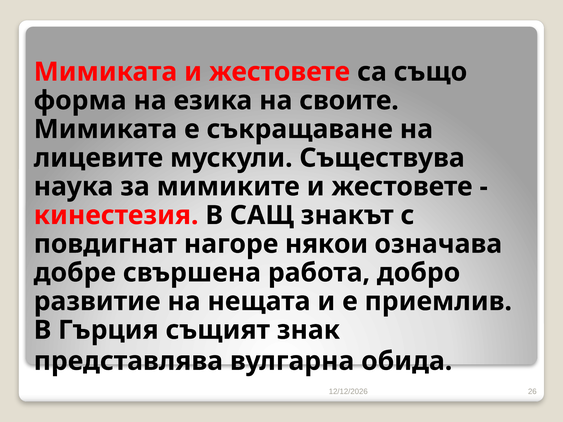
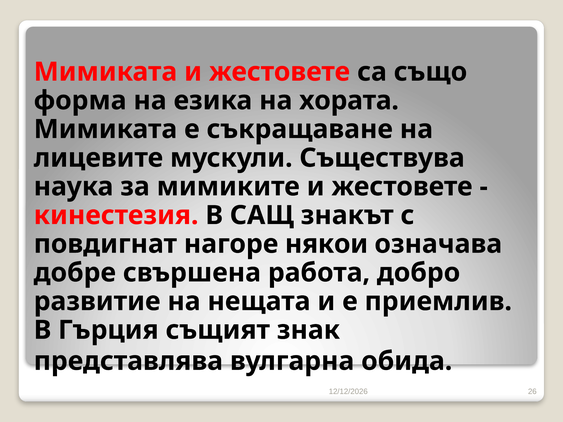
своите: своите -> хората
